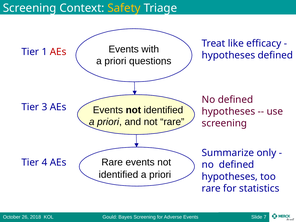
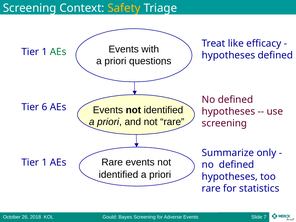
AEs at (58, 52) colour: red -> green
3: 3 -> 6
4 at (44, 162): 4 -> 1
